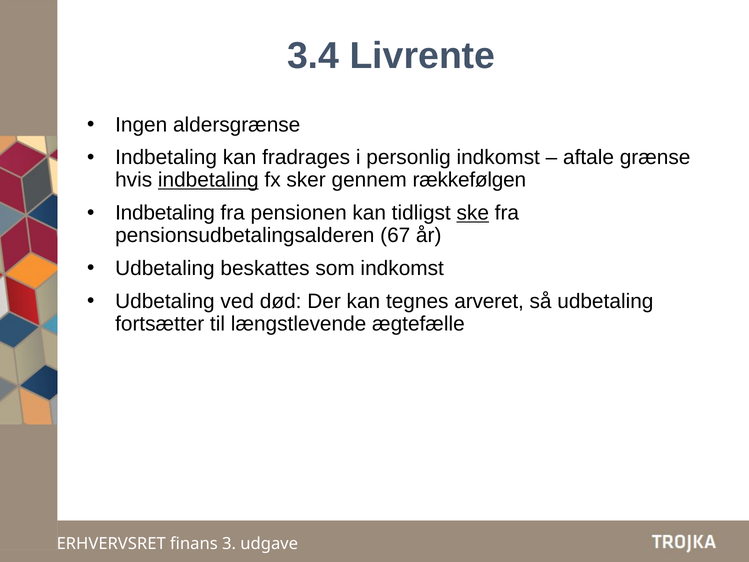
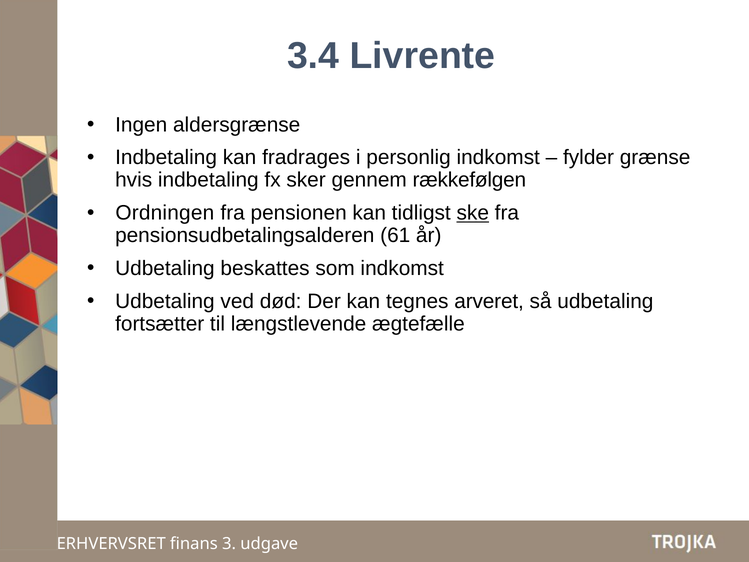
aftale: aftale -> fylder
indbetaling at (208, 180) underline: present -> none
Indbetaling at (165, 213): Indbetaling -> Ordningen
67: 67 -> 61
